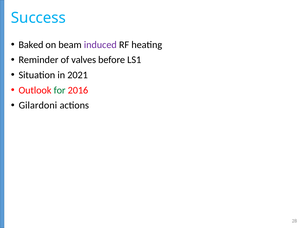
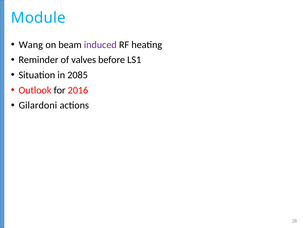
Success: Success -> Module
Baked: Baked -> Wang
2021: 2021 -> 2085
for colour: green -> black
